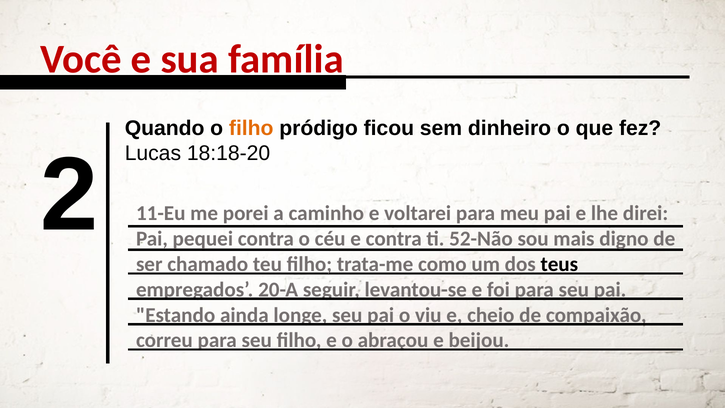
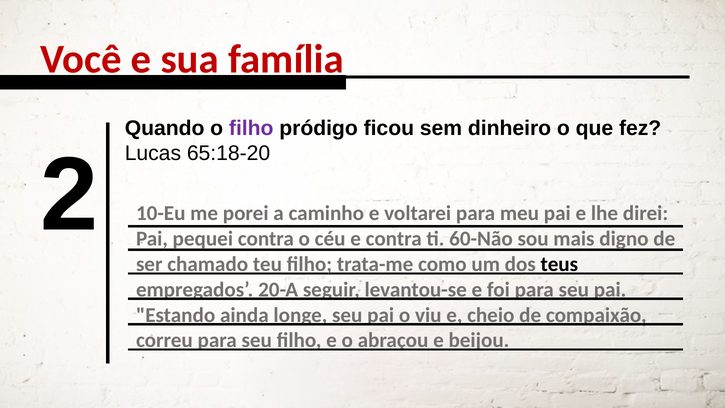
filho at (251, 128) colour: orange -> purple
18:18-20: 18:18-20 -> 65:18-20
11-Eu: 11-Eu -> 10-Eu
52-Não: 52-Não -> 60-Não
